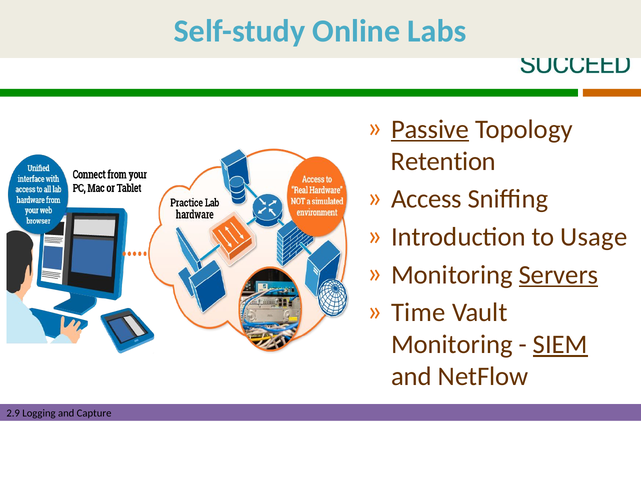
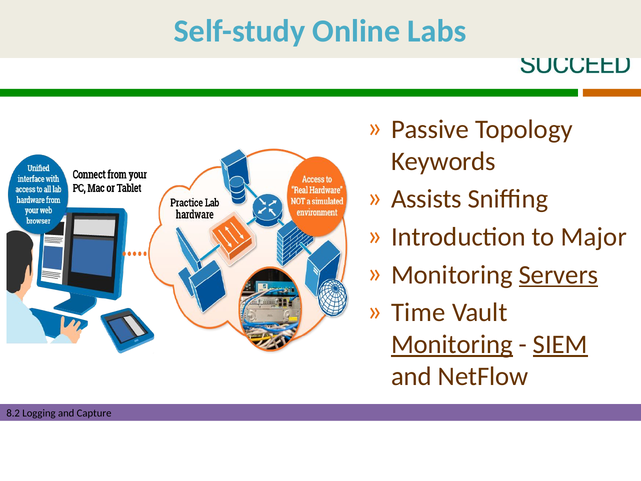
Passive underline: present -> none
Retention: Retention -> Keywords
Access: Access -> Assists
Usage: Usage -> Major
Monitoring at (452, 344) underline: none -> present
2.9: 2.9 -> 8.2
